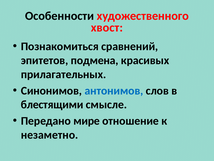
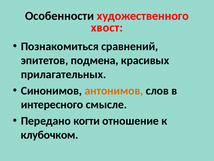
антонимов colour: blue -> orange
блестящими: блестящими -> интересного
мире: мире -> когти
незаметно: незаметно -> клубочком
